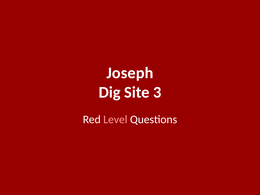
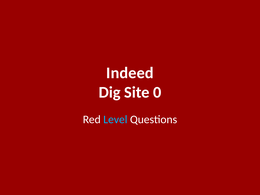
Joseph: Joseph -> Indeed
3: 3 -> 0
Level colour: pink -> light blue
